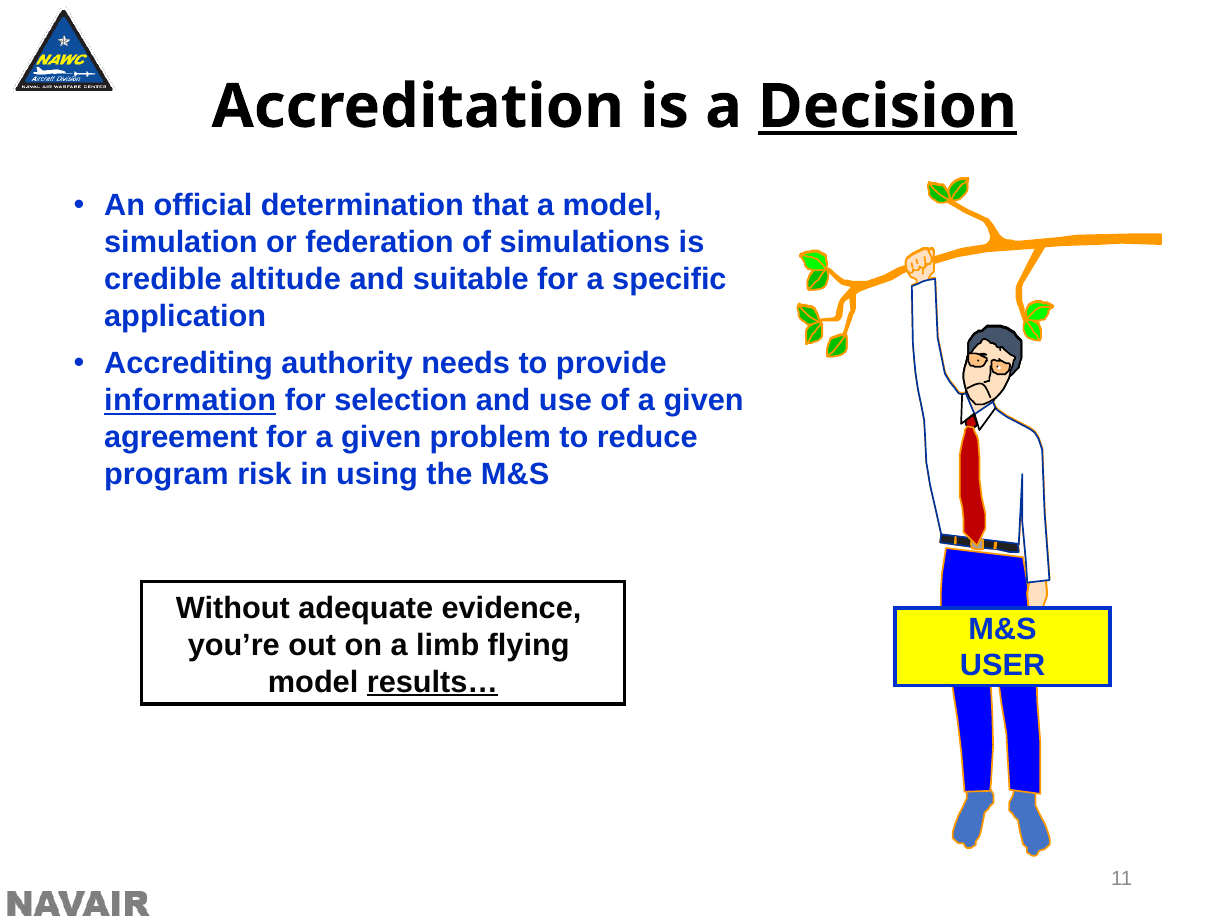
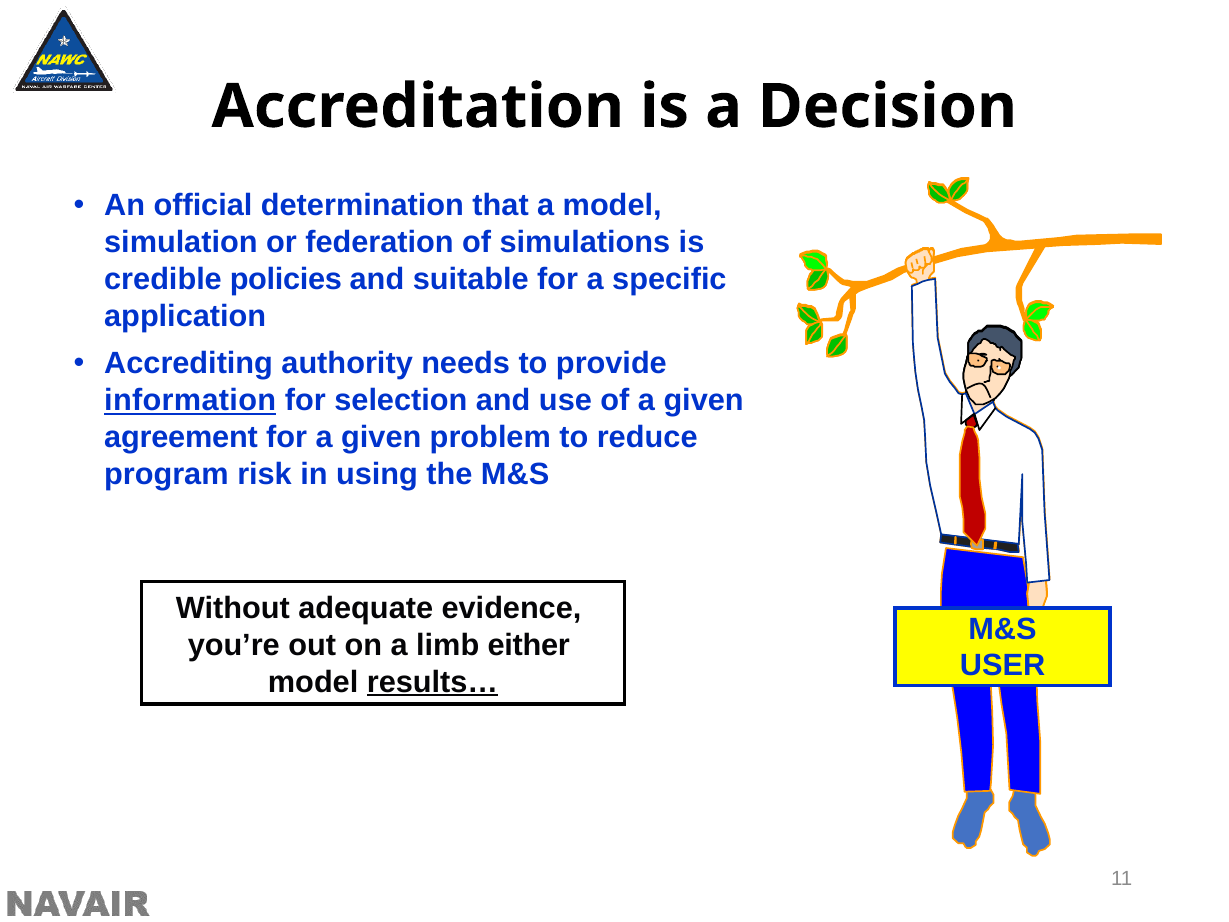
Decision underline: present -> none
altitude: altitude -> policies
flying: flying -> either
